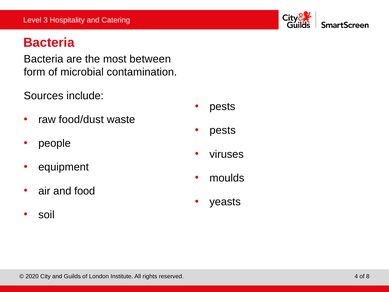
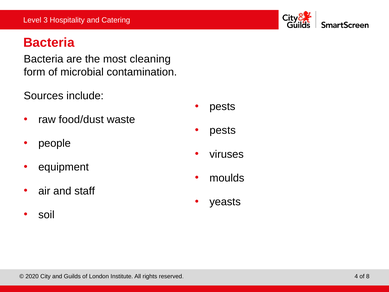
between: between -> cleaning
food: food -> staff
